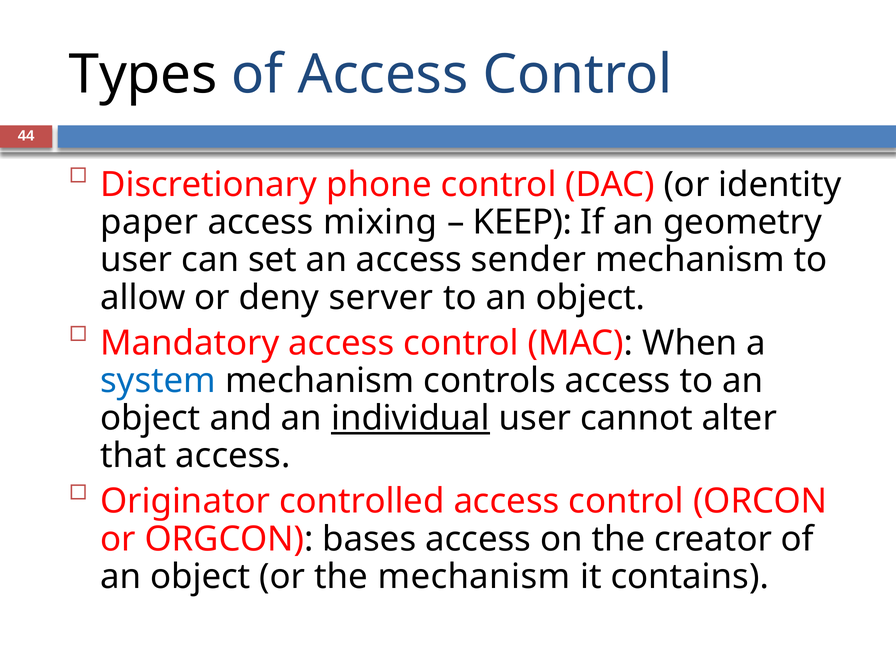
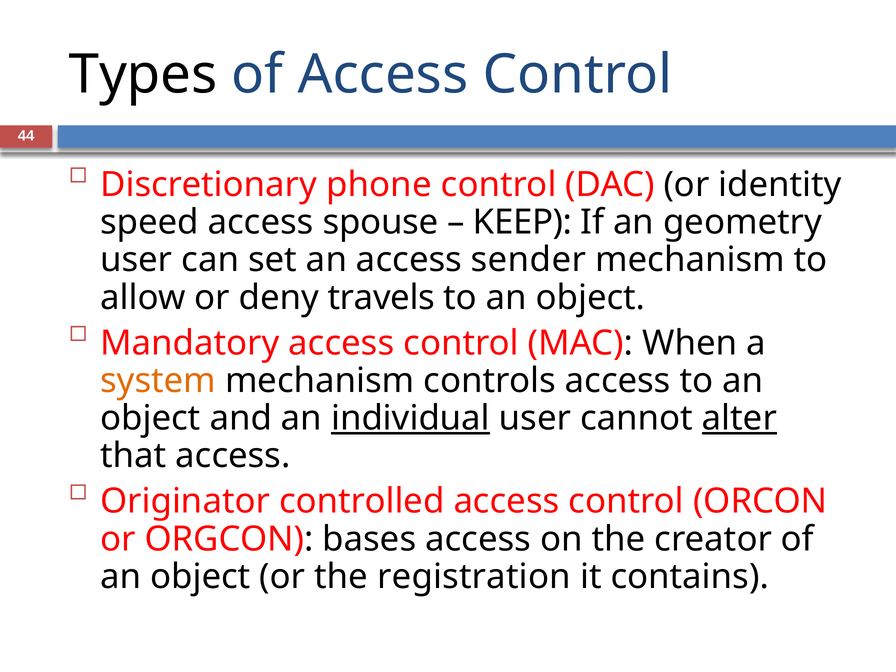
paper: paper -> speed
mixing: mixing -> spouse
server: server -> travels
system colour: blue -> orange
alter underline: none -> present
the mechanism: mechanism -> registration
